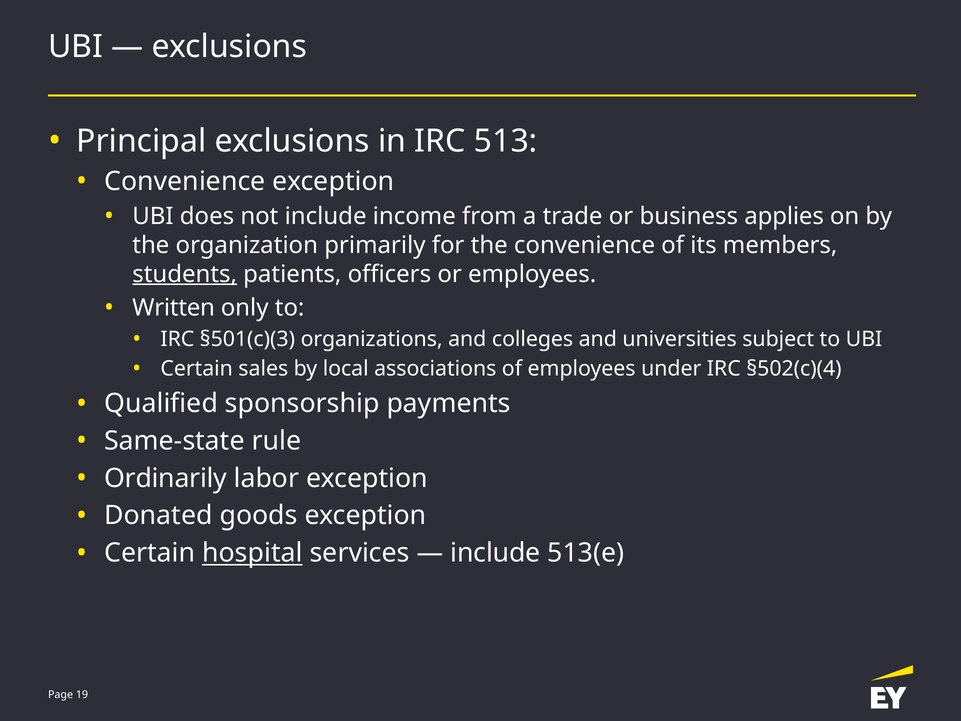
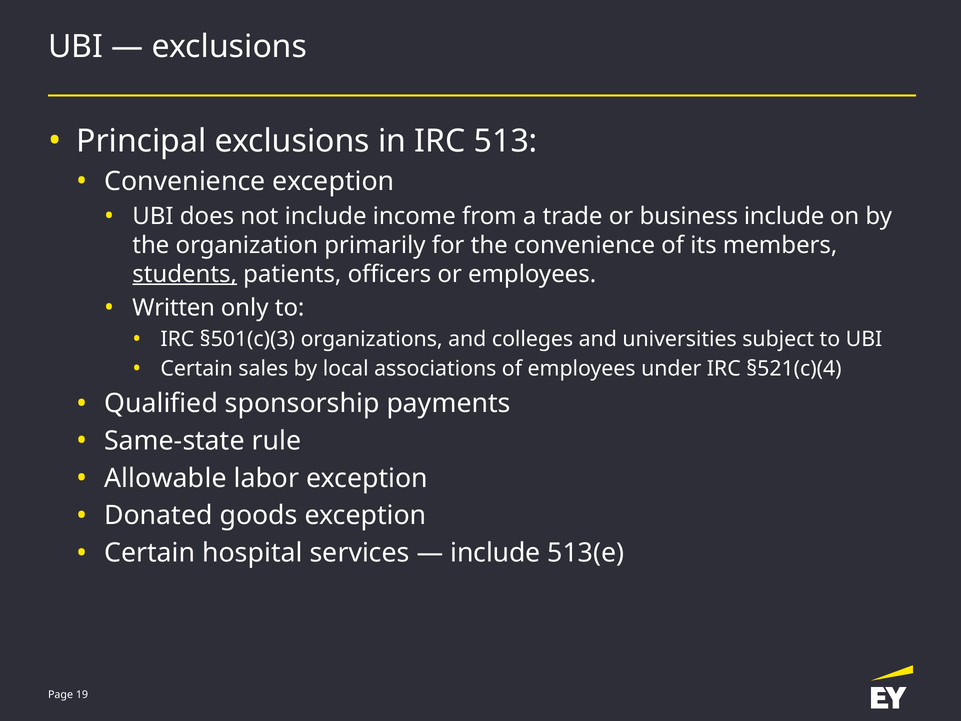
business applies: applies -> include
§502(c)(4: §502(c)(4 -> §521(c)(4
Ordinarily: Ordinarily -> Allowable
hospital underline: present -> none
